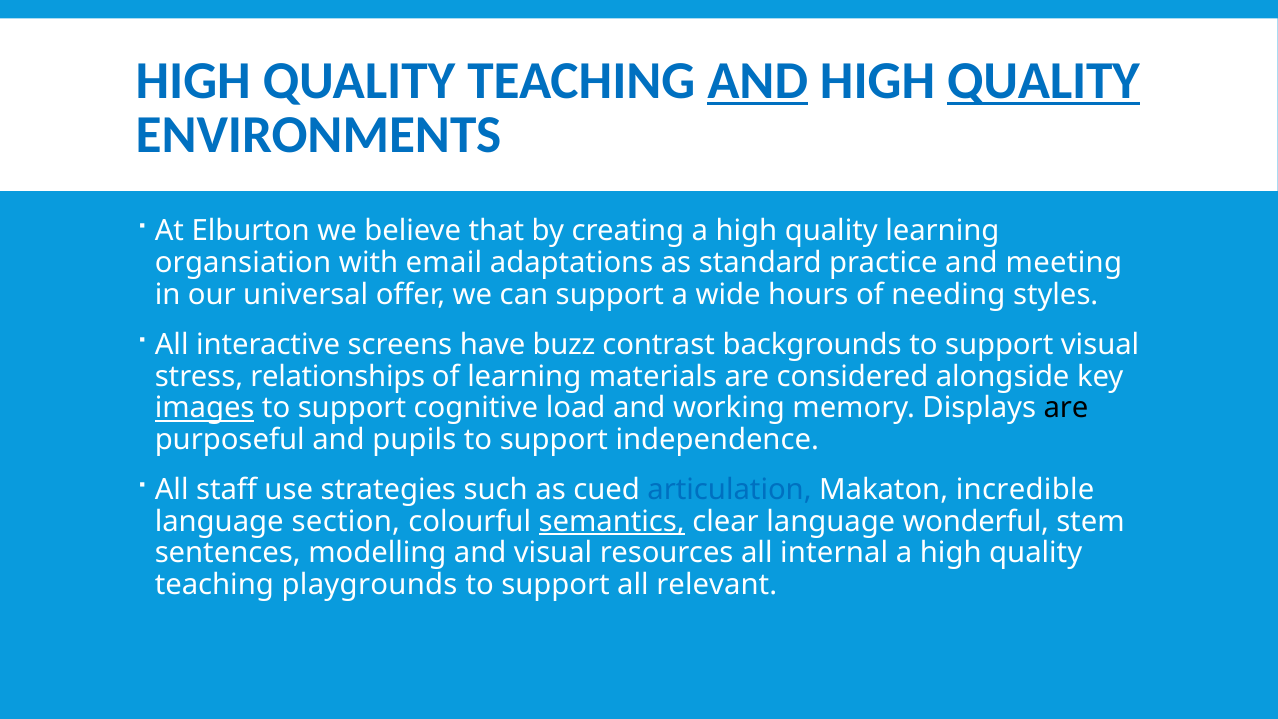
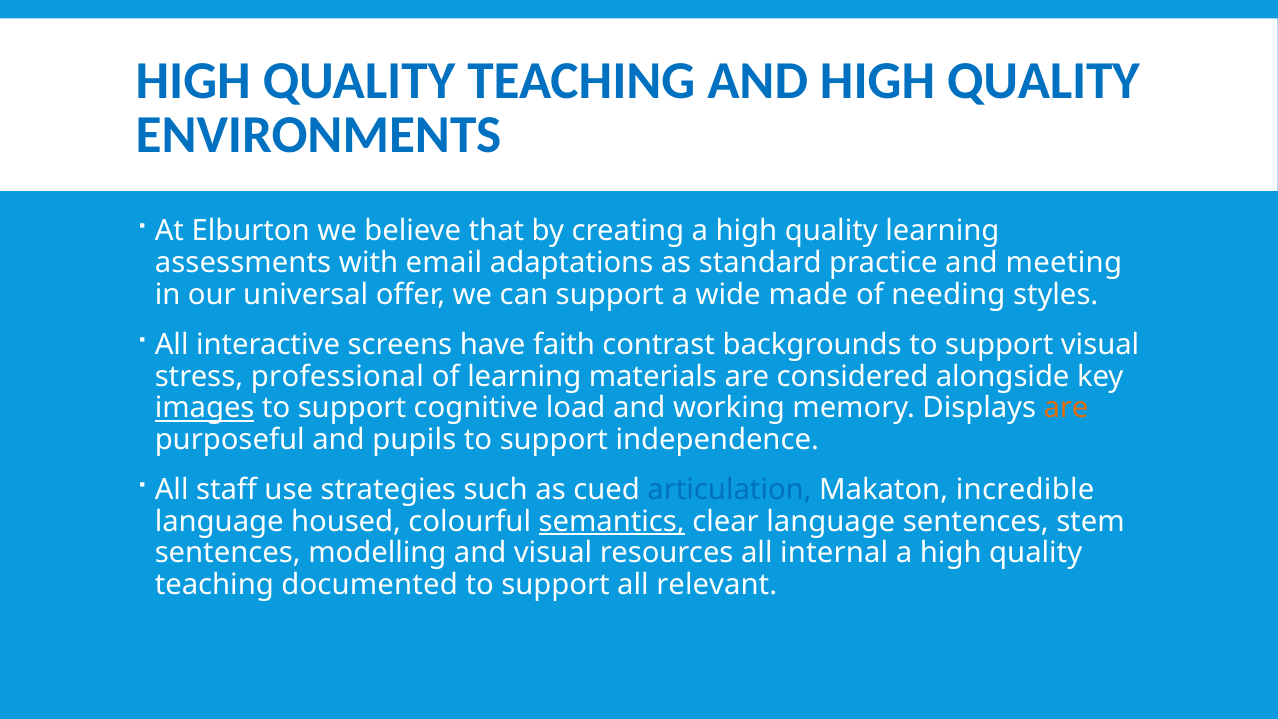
AND at (758, 80) underline: present -> none
QUALITY at (1043, 80) underline: present -> none
organsiation: organsiation -> assessments
hours: hours -> made
buzz: buzz -> faith
relationships: relationships -> professional
are at (1066, 408) colour: black -> orange
section: section -> housed
language wonderful: wonderful -> sentences
playgrounds: playgrounds -> documented
